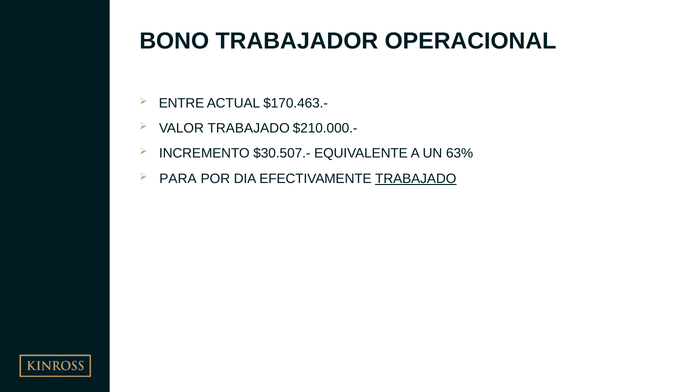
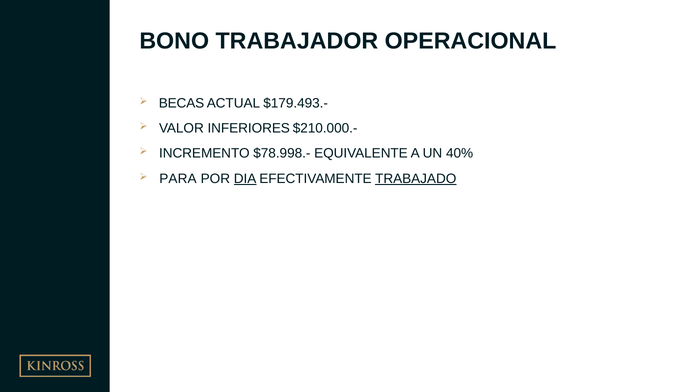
ENTRE: ENTRE -> BECAS
$170.463.-: $170.463.- -> $179.493.-
VALOR TRABAJADO: TRABAJADO -> INFERIORES
$30.507.-: $30.507.- -> $78.998.-
63%: 63% -> 40%
DIA underline: none -> present
